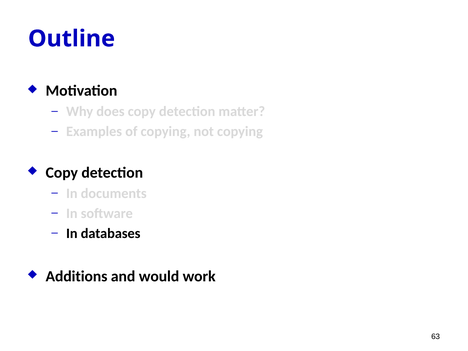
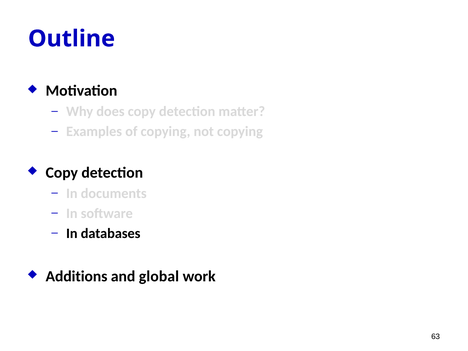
would: would -> global
